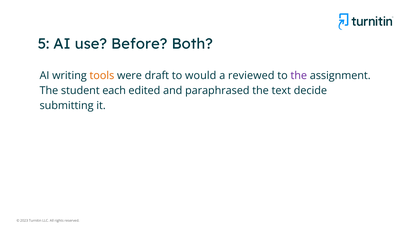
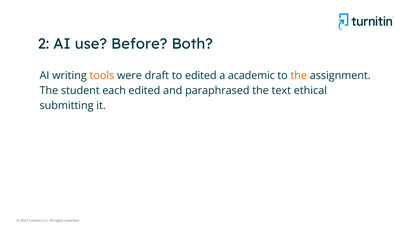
5: 5 -> 2
to would: would -> edited
reviewed: reviewed -> academic
the at (299, 75) colour: purple -> orange
decide: decide -> ethical
